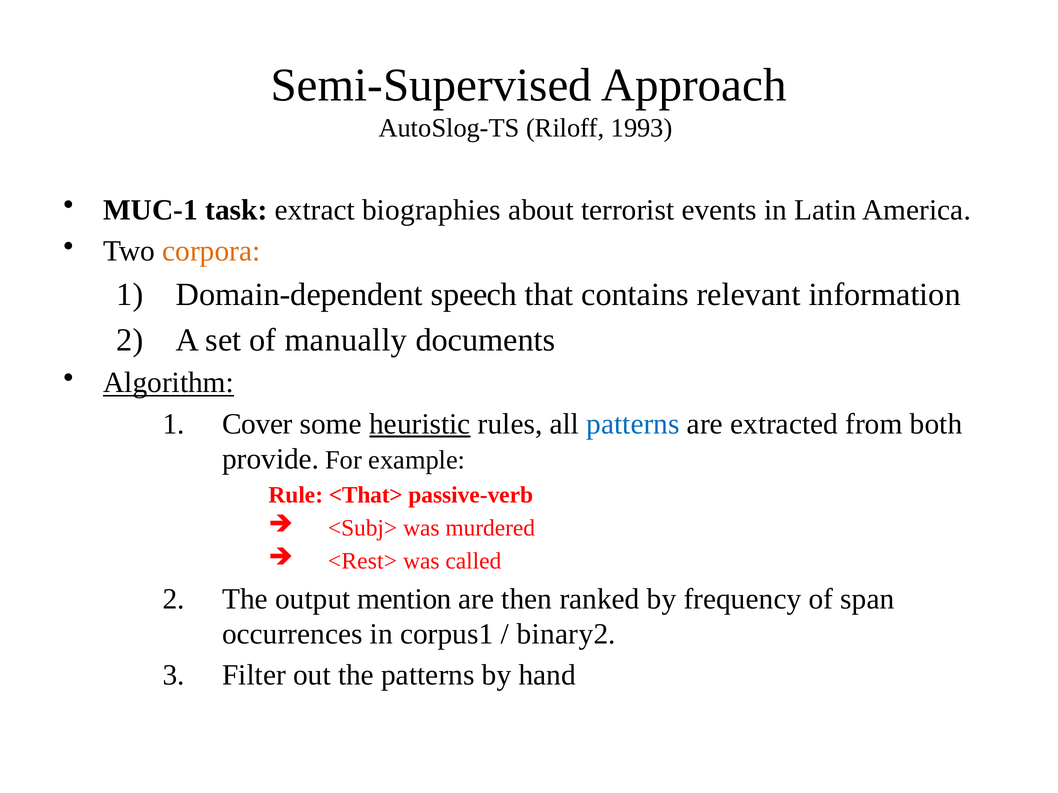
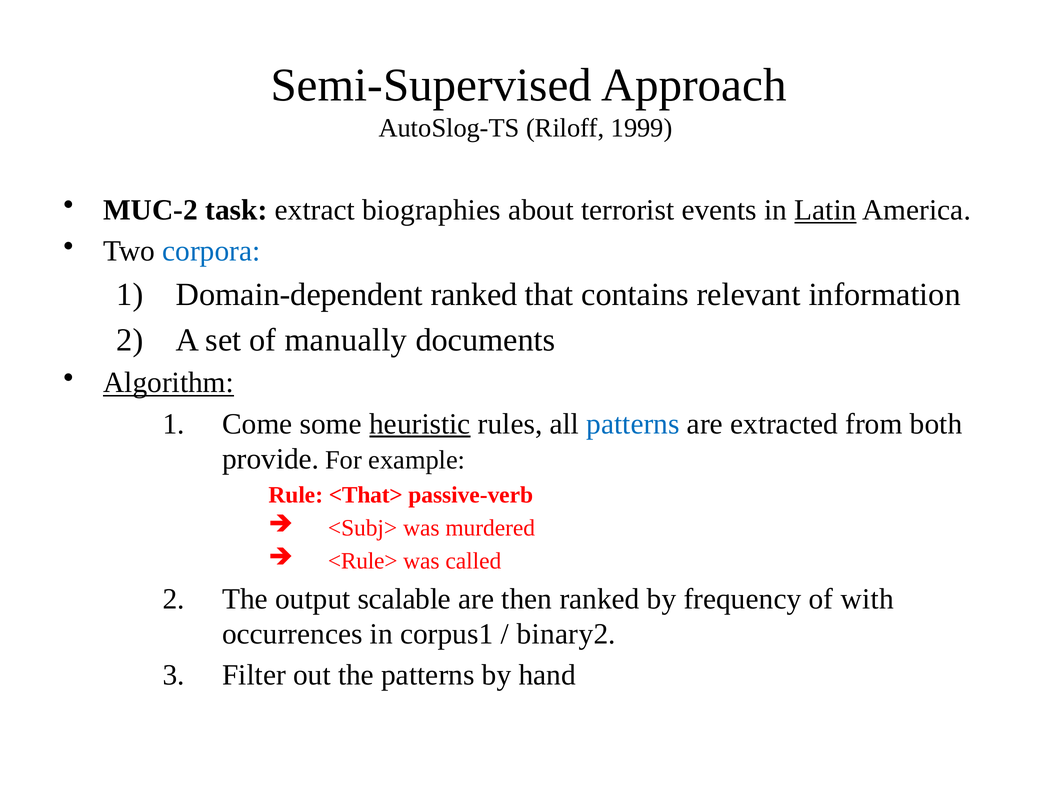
1993: 1993 -> 1999
MUC-1: MUC-1 -> MUC-2
Latin underline: none -> present
corpora colour: orange -> blue
Domain-dependent speech: speech -> ranked
Cover: Cover -> Come
<Rest>: <Rest> -> <Rule>
mention: mention -> scalable
span: span -> with
